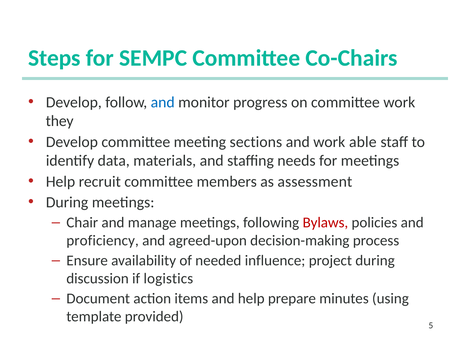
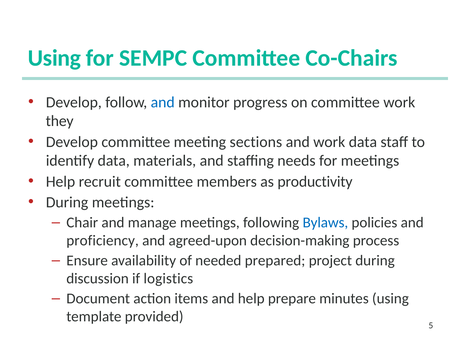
Steps at (54, 58): Steps -> Using
work able: able -> data
assessment: assessment -> productivity
Bylaws colour: red -> blue
influence: influence -> prepared
